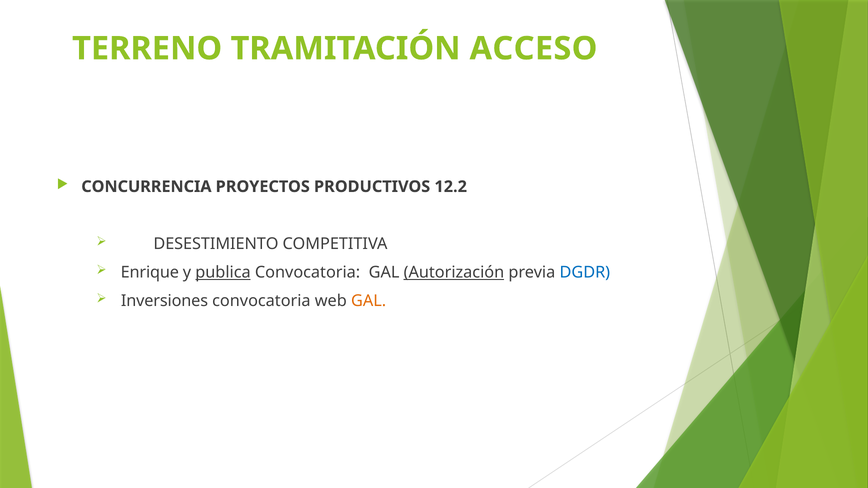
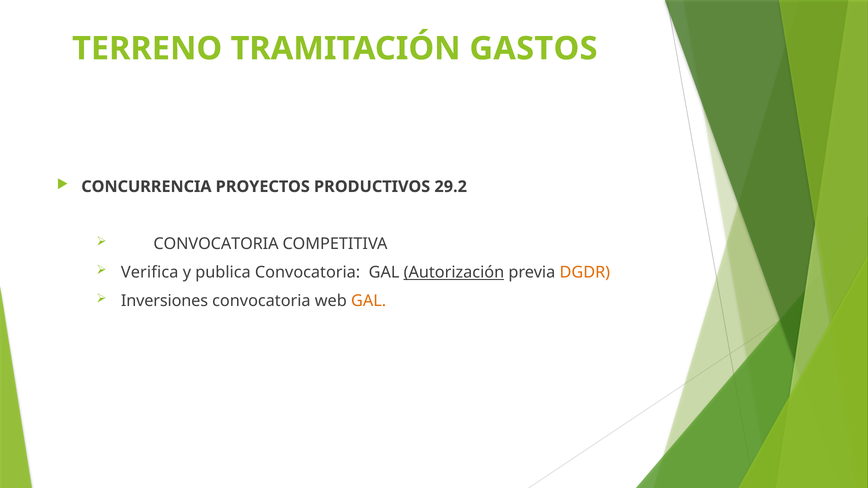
ACCESO: ACCESO -> GASTOS
12.2: 12.2 -> 29.2
DESESTIMIENTO at (216, 244): DESESTIMIENTO -> CONVOCATORIA
Enrique: Enrique -> Verifica
publica underline: present -> none
DGDR colour: blue -> orange
